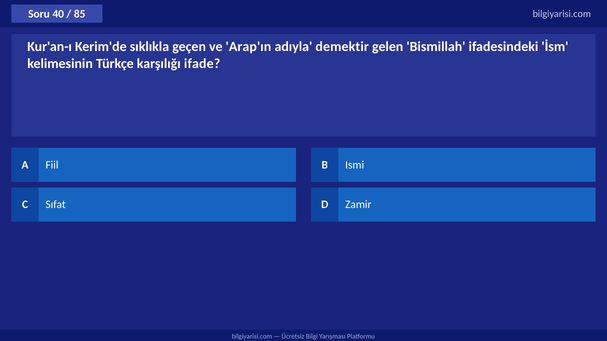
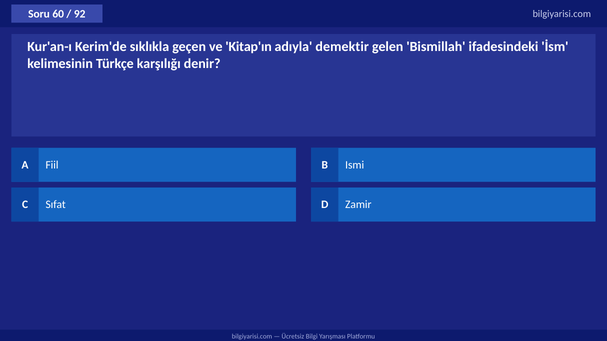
40: 40 -> 60
85: 85 -> 92
Arap'ın: Arap'ın -> Kitap'ın
ifade: ifade -> denir
